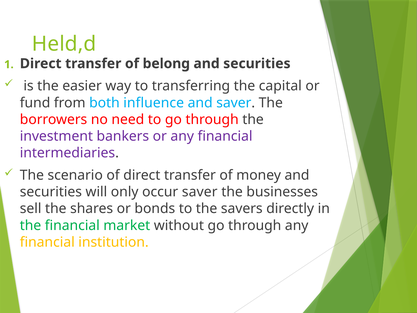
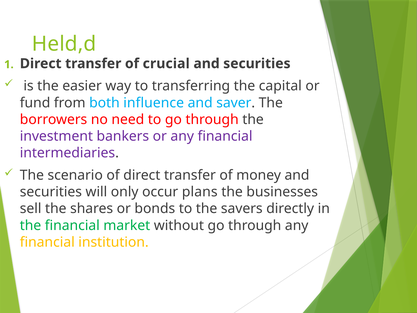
belong: belong -> crucial
occur saver: saver -> plans
